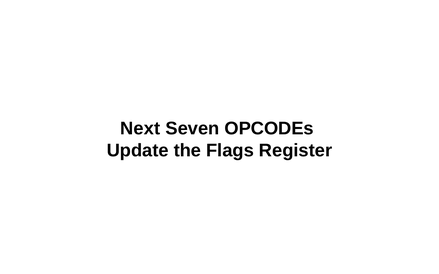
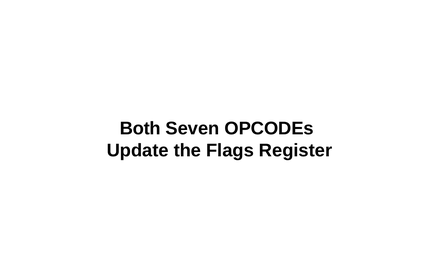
Next: Next -> Both
